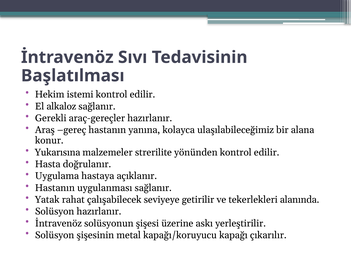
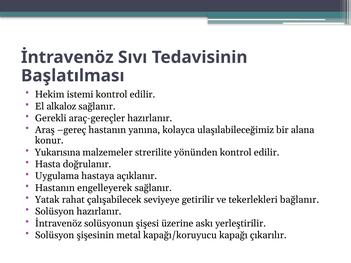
uygulanması: uygulanması -> engelleyerek
alanında: alanında -> bağlanır
